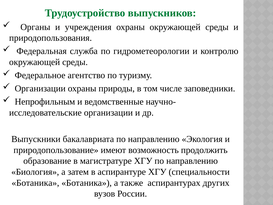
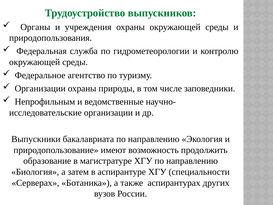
Ботаника at (35, 183): Ботаника -> Серверах
